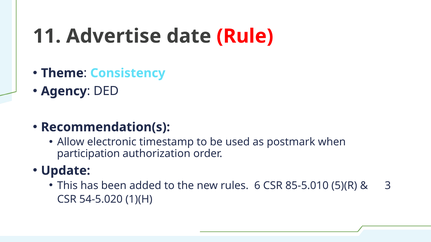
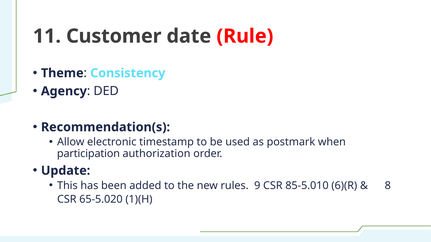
Advertise: Advertise -> Customer
6: 6 -> 9
5)(R: 5)(R -> 6)(R
3: 3 -> 8
54-5.020: 54-5.020 -> 65-5.020
